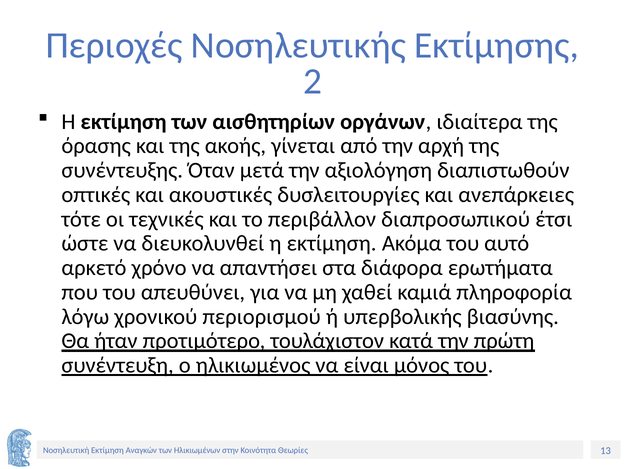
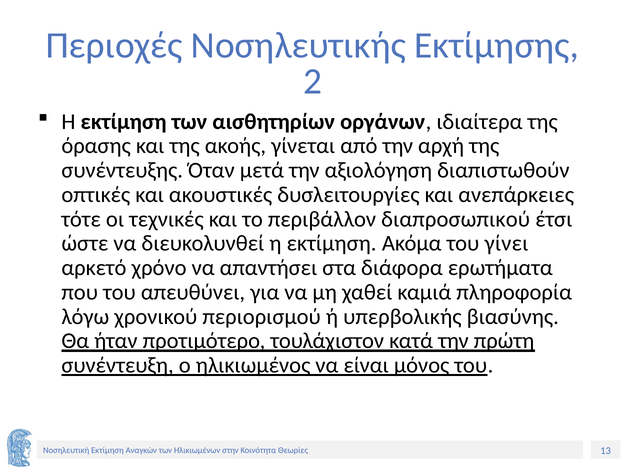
αυτό: αυτό -> γίνει
